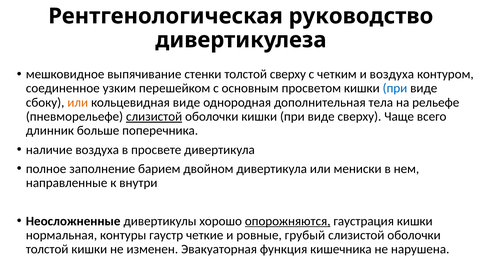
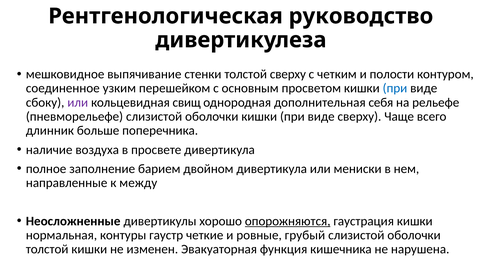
и воздуха: воздуха -> полости
или at (78, 102) colour: orange -> purple
кольцевидная виде: виде -> свищ
тела: тела -> себя
слизистой at (154, 117) underline: present -> none
внутри: внутри -> между
